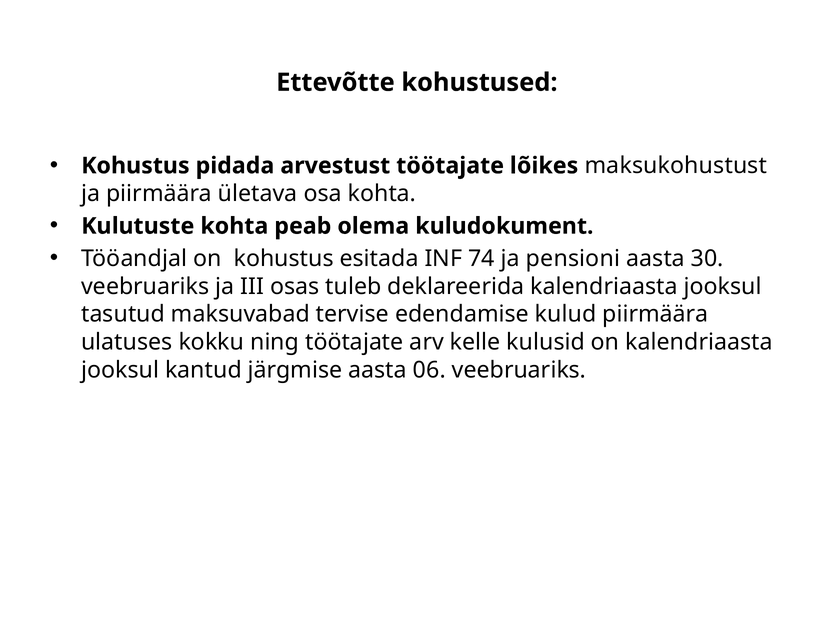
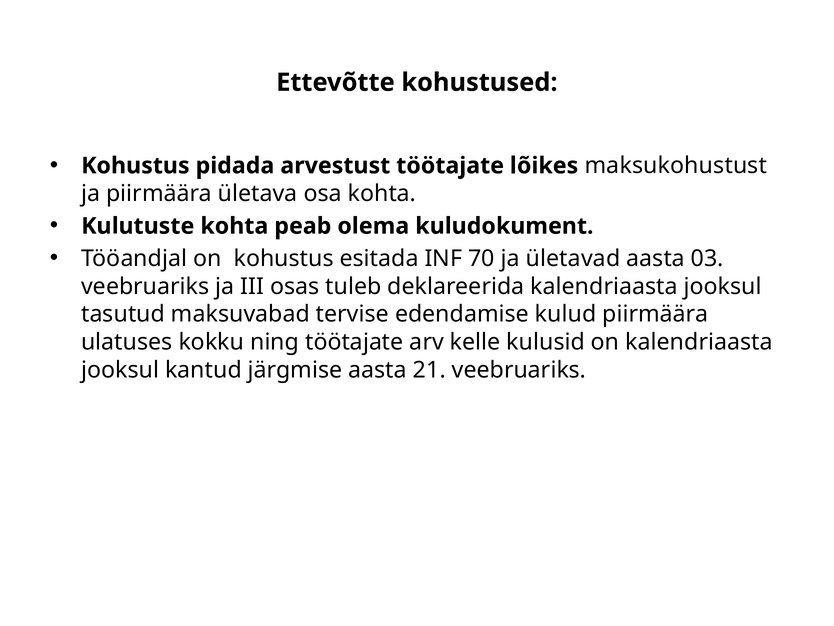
74: 74 -> 70
pensioni: pensioni -> ületavad
30: 30 -> 03
06: 06 -> 21
